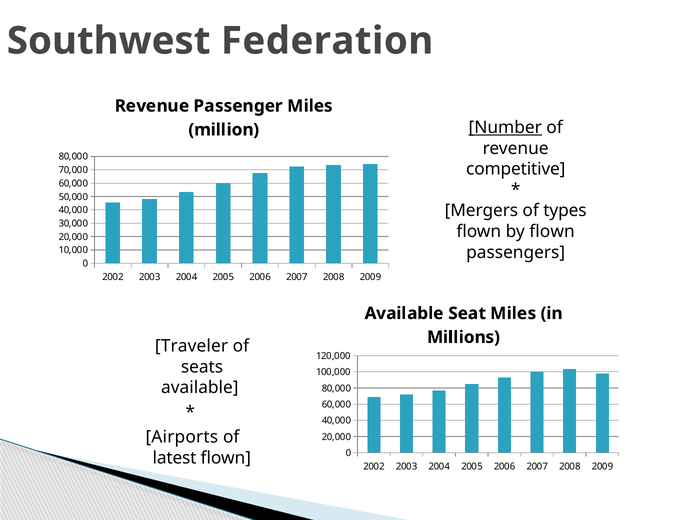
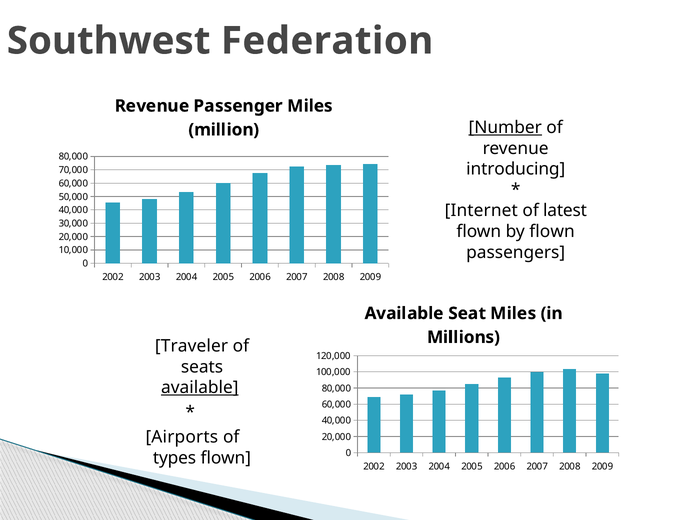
competitive: competitive -> introducing
Mergers: Mergers -> Internet
types: types -> latest
available at (200, 388) underline: none -> present
latest: latest -> types
